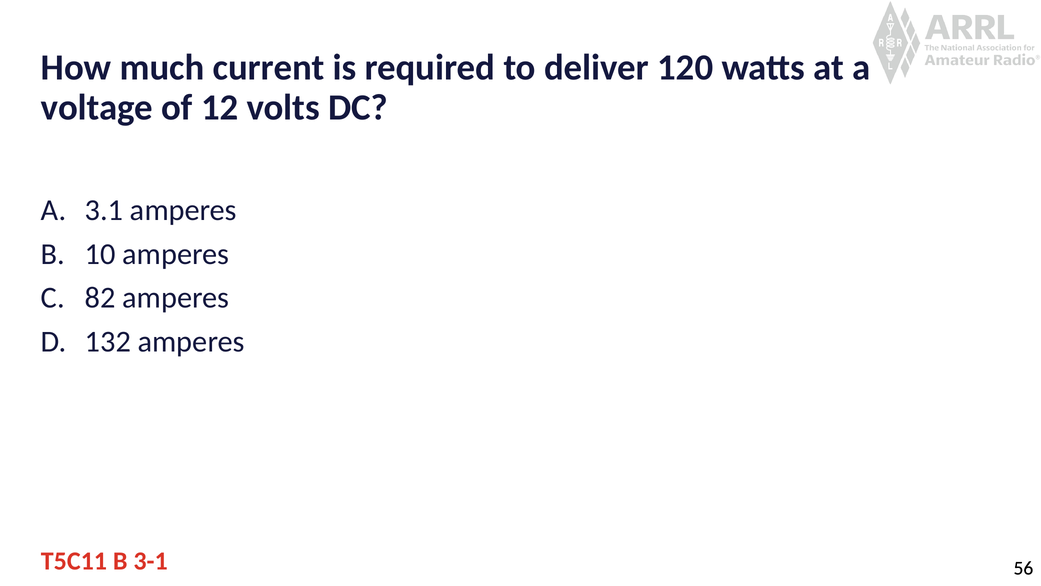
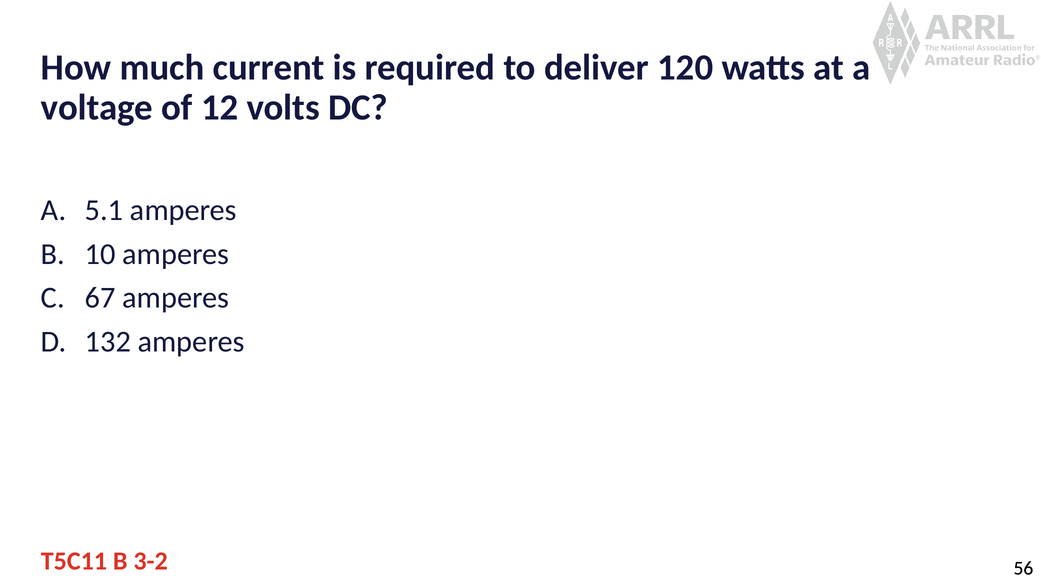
3.1: 3.1 -> 5.1
82: 82 -> 67
3-1: 3-1 -> 3-2
